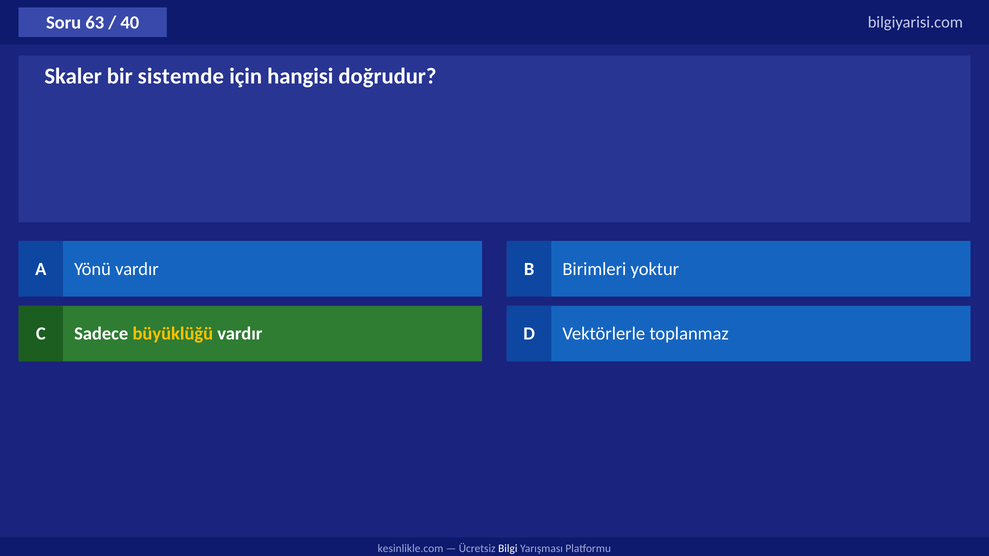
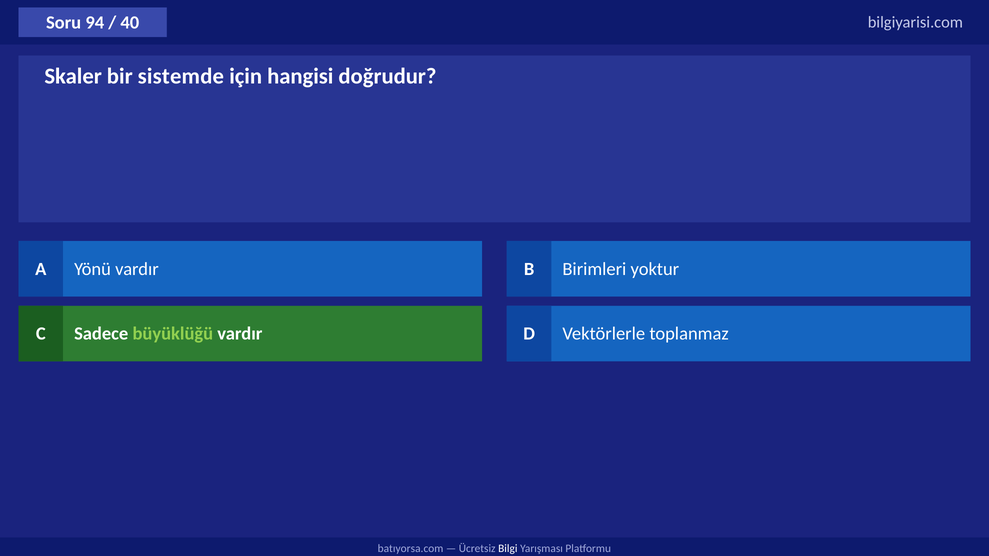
63: 63 -> 94
büyüklüğü colour: yellow -> light green
kesinlikle.com: kesinlikle.com -> batıyorsa.com
